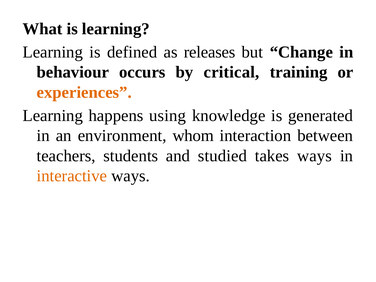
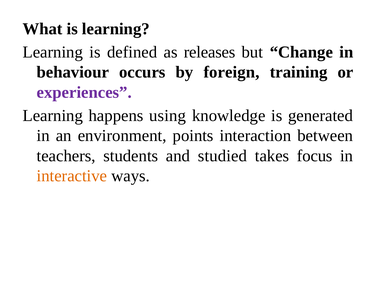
critical: critical -> foreign
experiences colour: orange -> purple
whom: whom -> points
takes ways: ways -> focus
